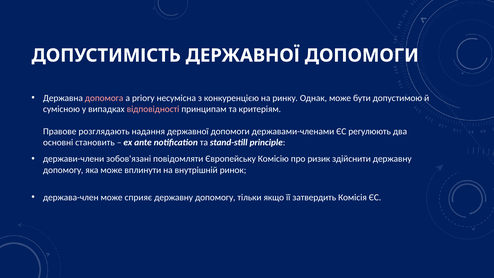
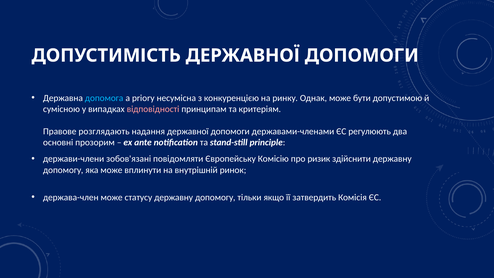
допомога colour: pink -> light blue
становить: становить -> прозорим
сприяє: сприяє -> статусу
